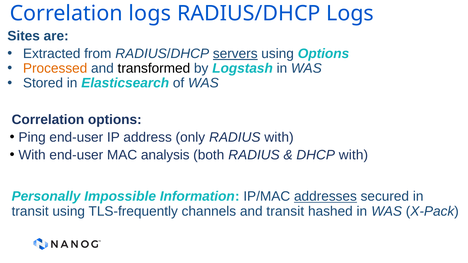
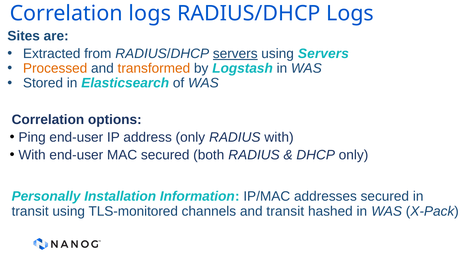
using Options: Options -> Servers
transformed colour: black -> orange
MAC analysis: analysis -> secured
DHCP with: with -> only
Impossible: Impossible -> Installation
addresses underline: present -> none
TLS-frequently: TLS-frequently -> TLS-monitored
